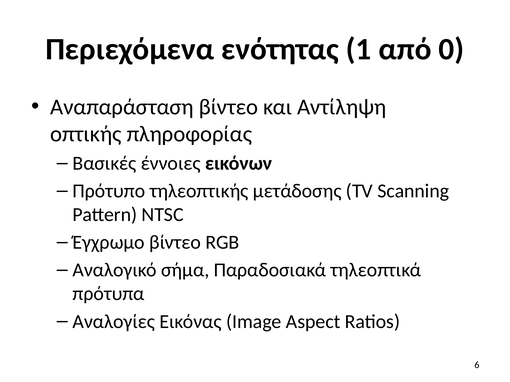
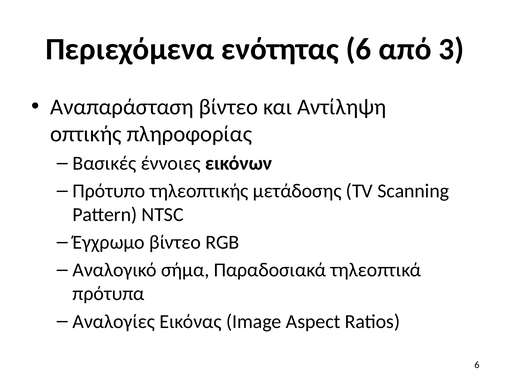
ενότητας 1: 1 -> 6
0: 0 -> 3
